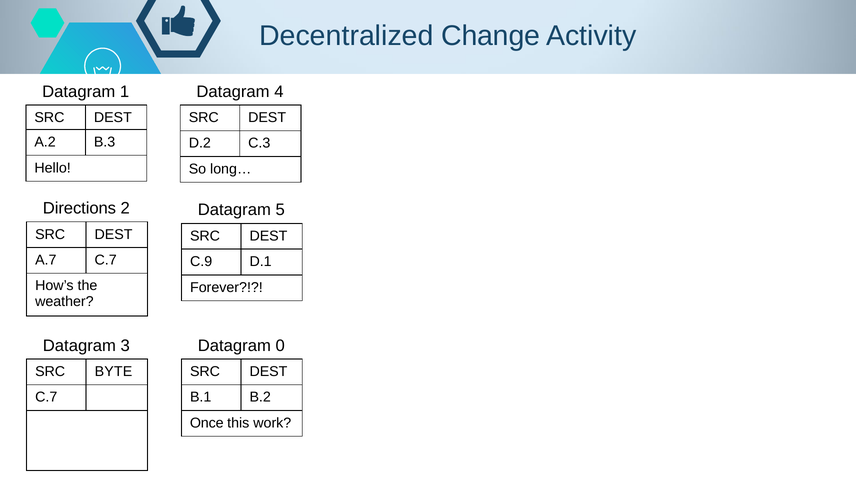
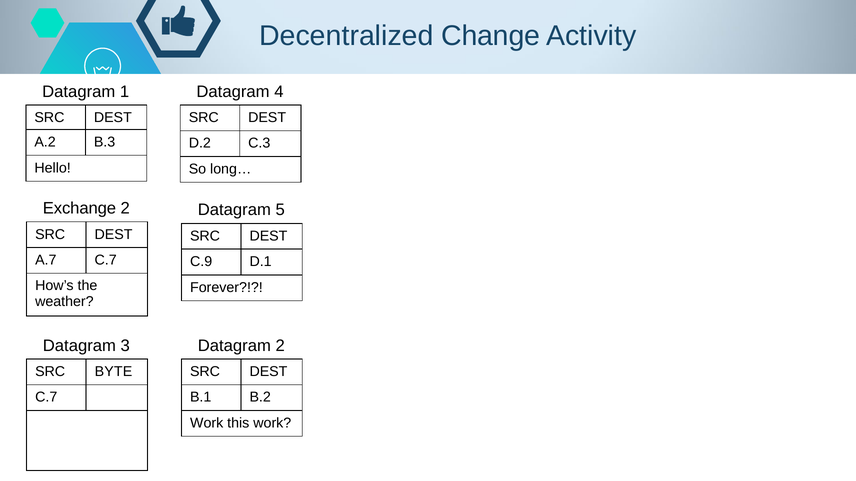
Directions: Directions -> Exchange
Datagram 0: 0 -> 2
Once at (207, 423): Once -> Work
